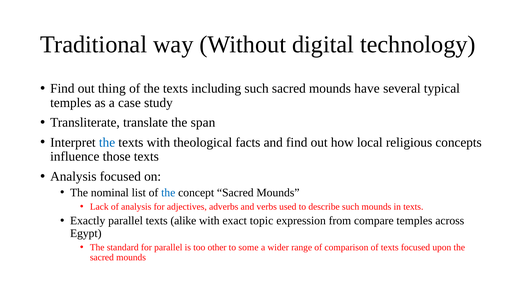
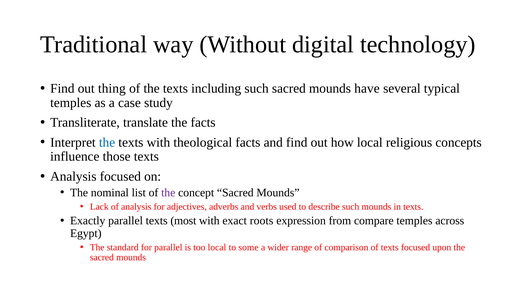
the span: span -> facts
the at (168, 192) colour: blue -> purple
alike: alike -> most
topic: topic -> roots
too other: other -> local
